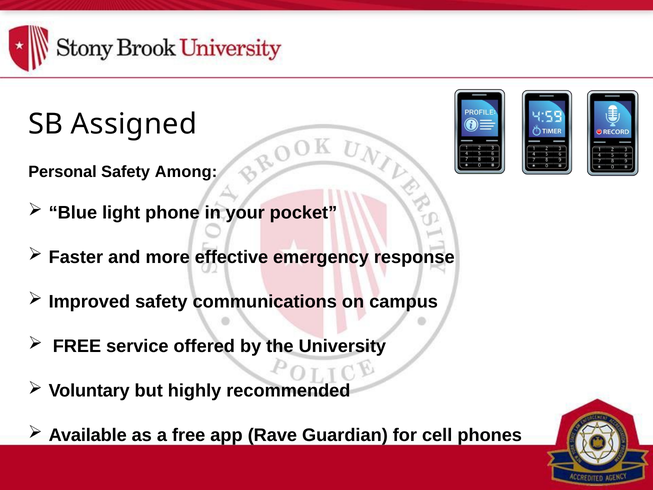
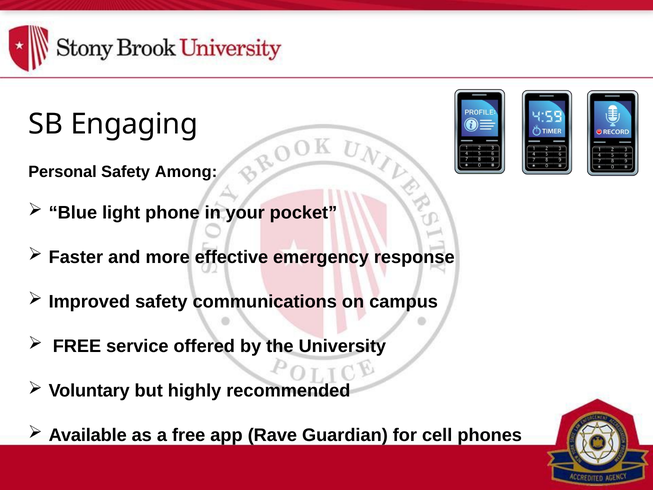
Assigned: Assigned -> Engaging
